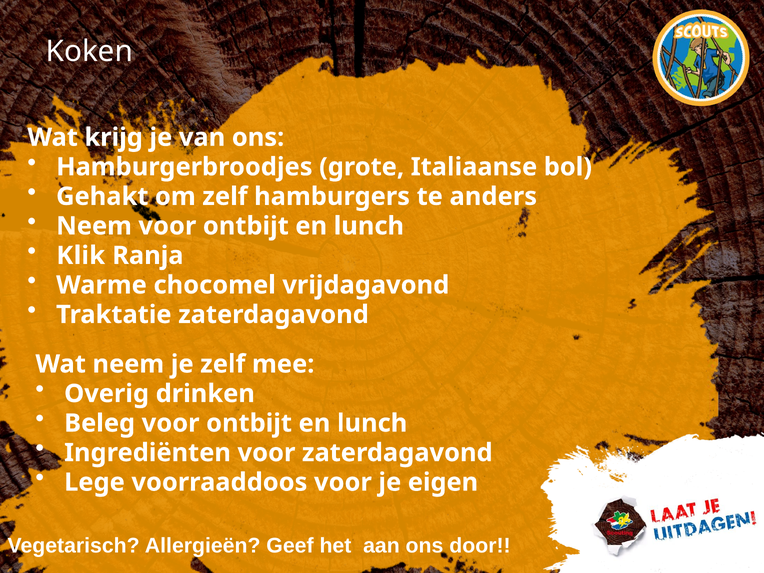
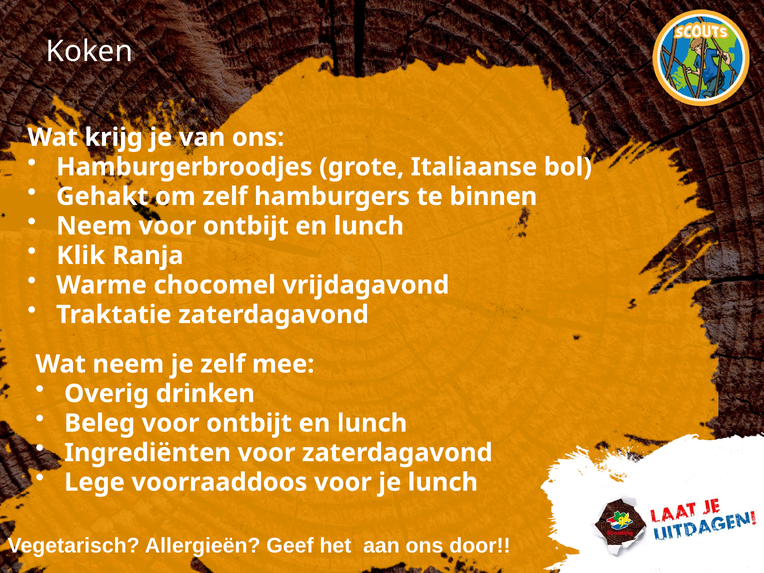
anders: anders -> binnen
je eigen: eigen -> lunch
